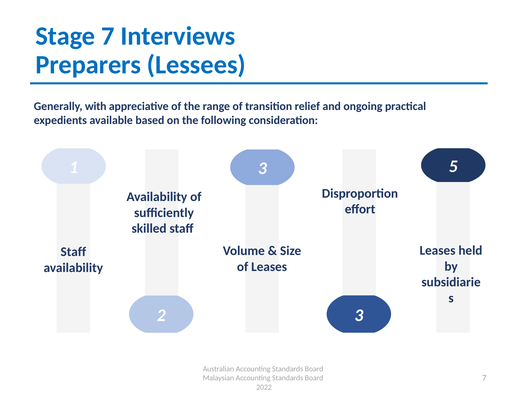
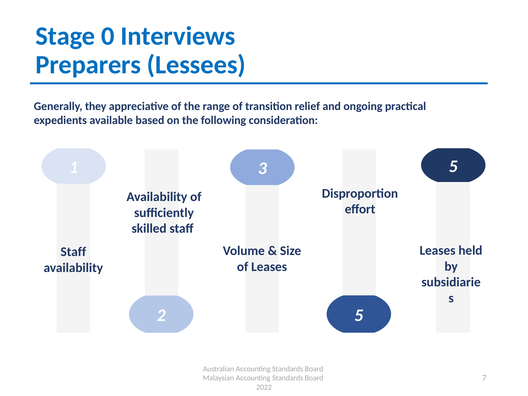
Stage 7: 7 -> 0
with: with -> they
2 3: 3 -> 5
